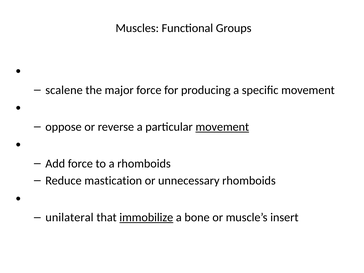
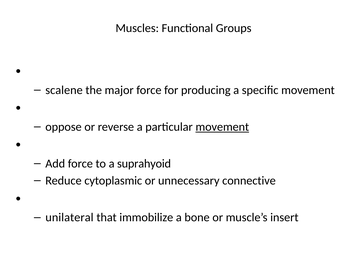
a rhomboids: rhomboids -> suprahyoid
mastication: mastication -> cytoplasmic
unnecessary rhomboids: rhomboids -> connective
immobilize underline: present -> none
